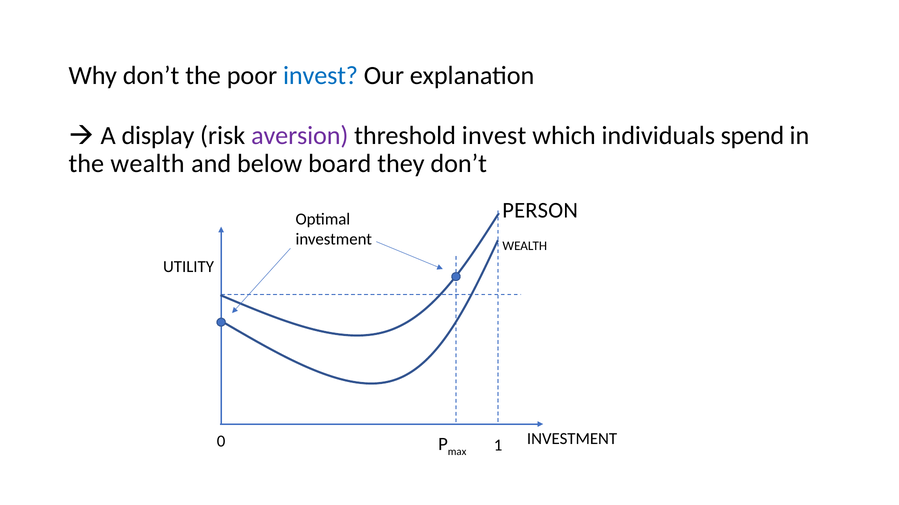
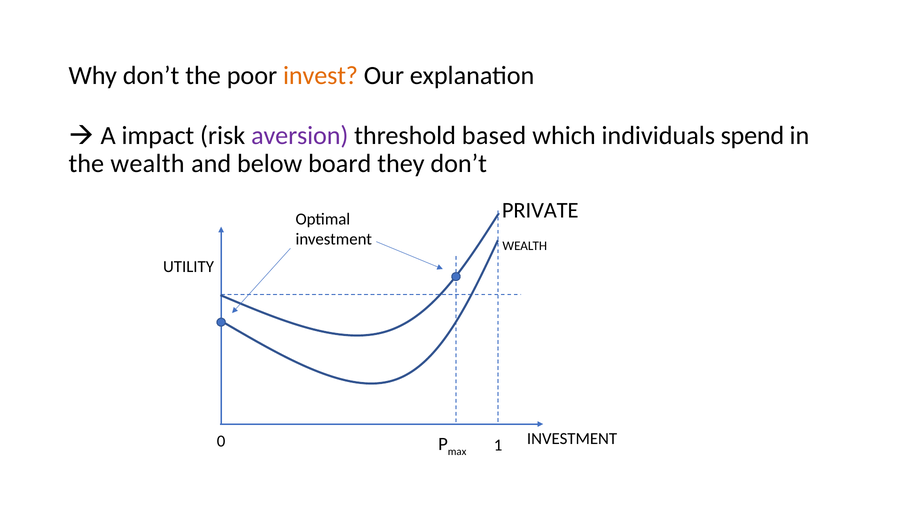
invest at (321, 76) colour: blue -> orange
display: display -> impact
threshold invest: invest -> based
PERSON: PERSON -> PRIVATE
